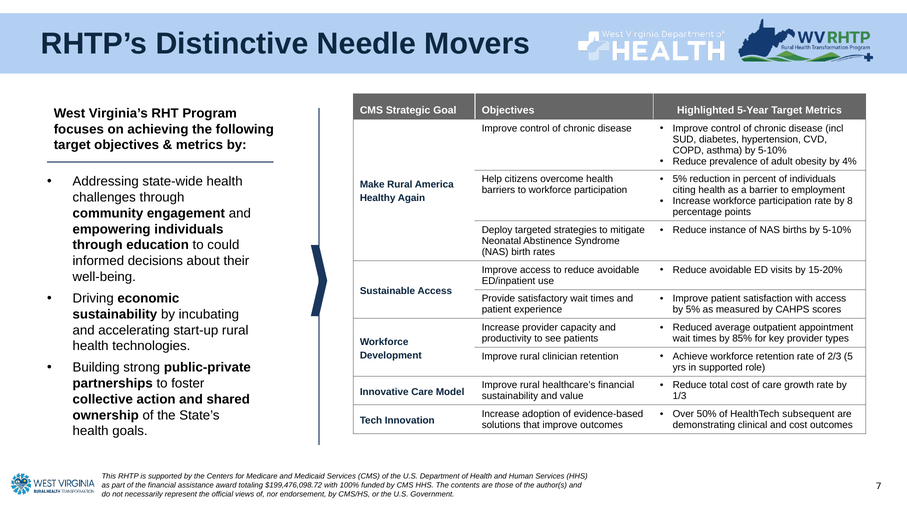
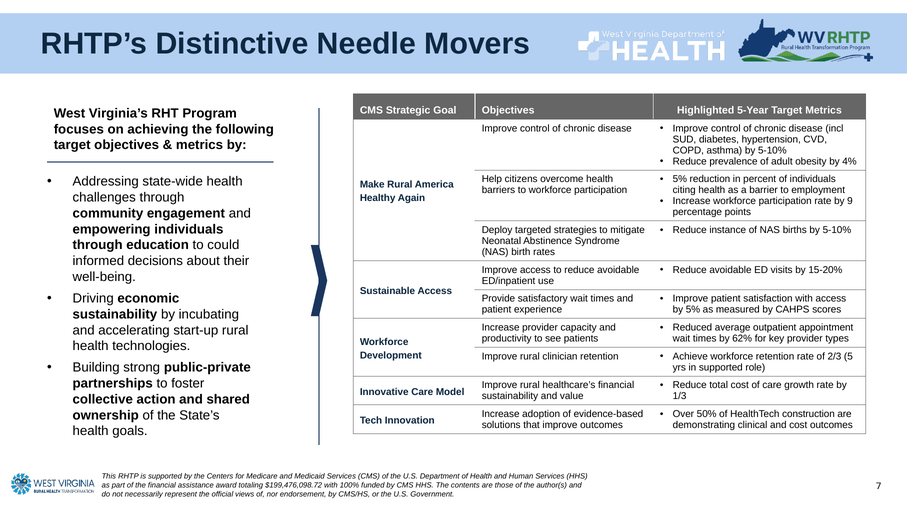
8: 8 -> 9
85%: 85% -> 62%
subsequent: subsequent -> construction
